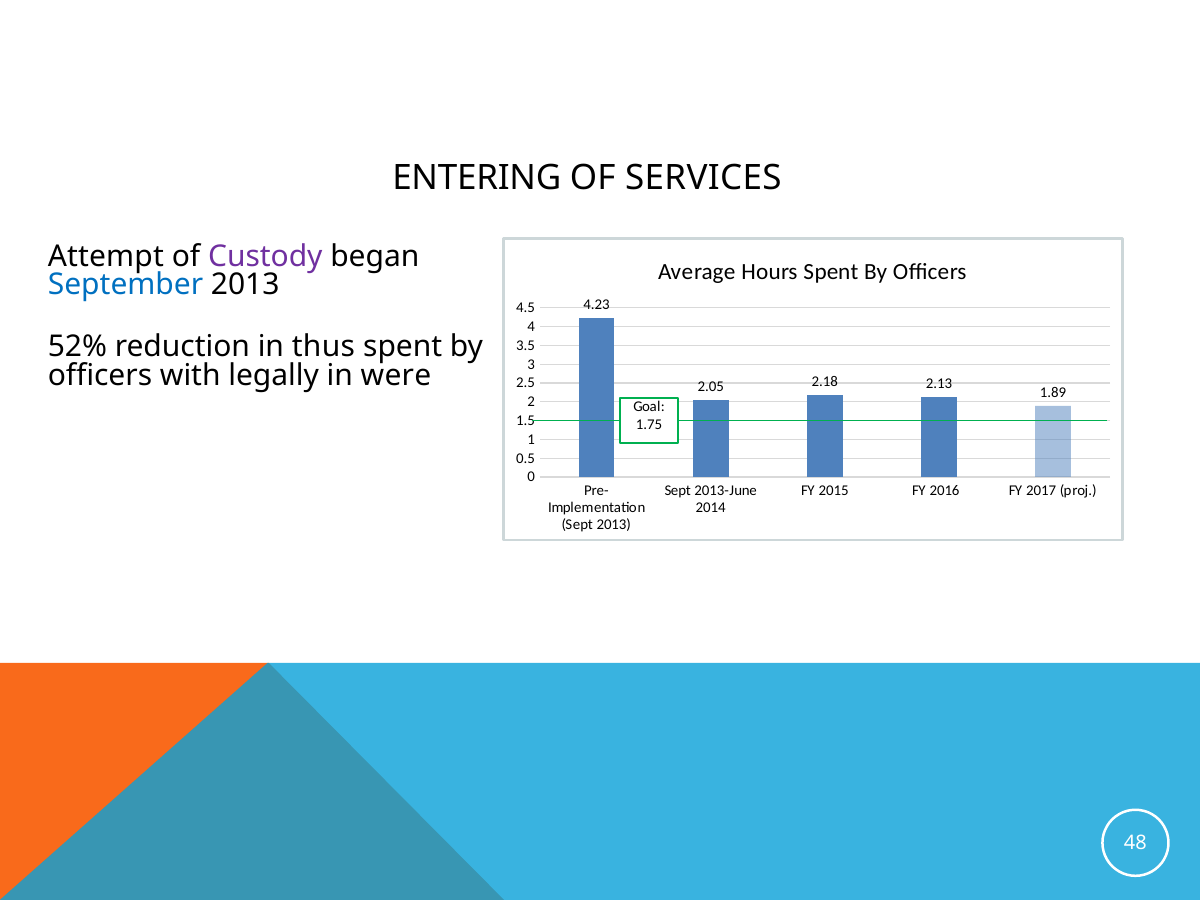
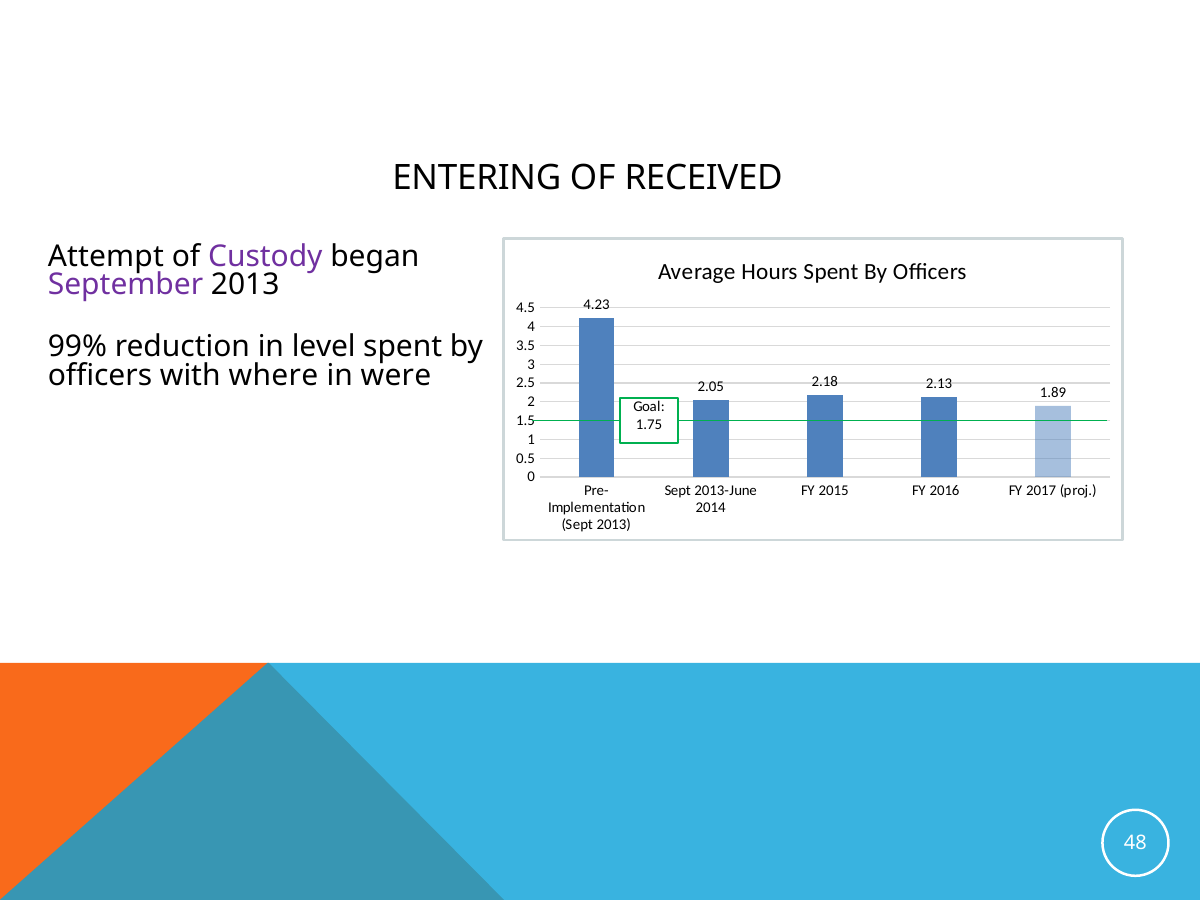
SERVICES: SERVICES -> RECEIVED
September colour: blue -> purple
52%: 52% -> 99%
thus: thus -> level
legally: legally -> where
